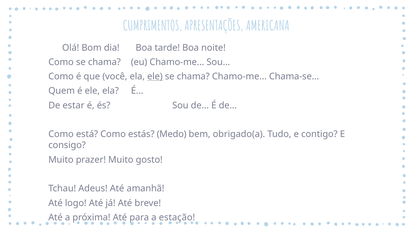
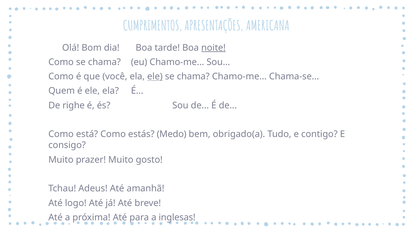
noite underline: none -> present
estar: estar -> righe
estação: estação -> inglesas
